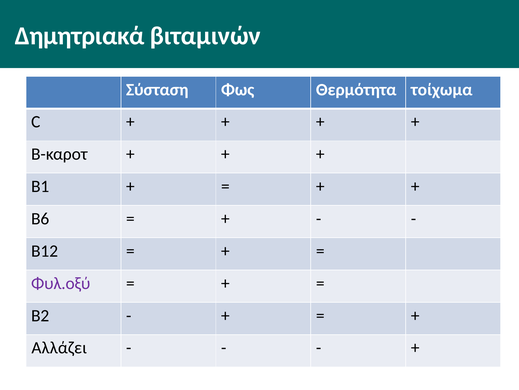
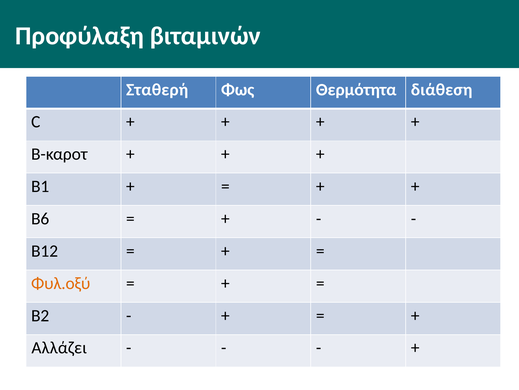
Δημητριακά: Δημητριακά -> Προφύλαξη
Σύσταση: Σύσταση -> Σταθερή
τοίχωμα: τοίχωμα -> διάθεση
Φυλ.οξύ colour: purple -> orange
